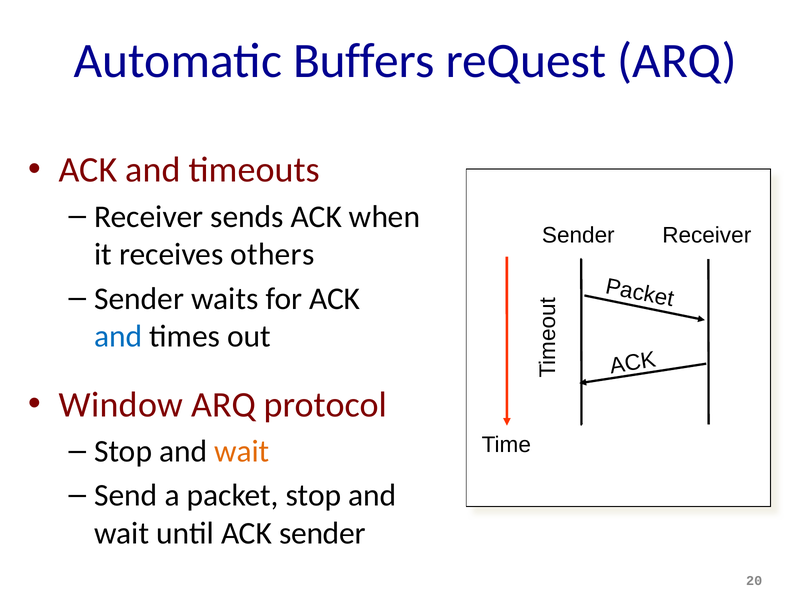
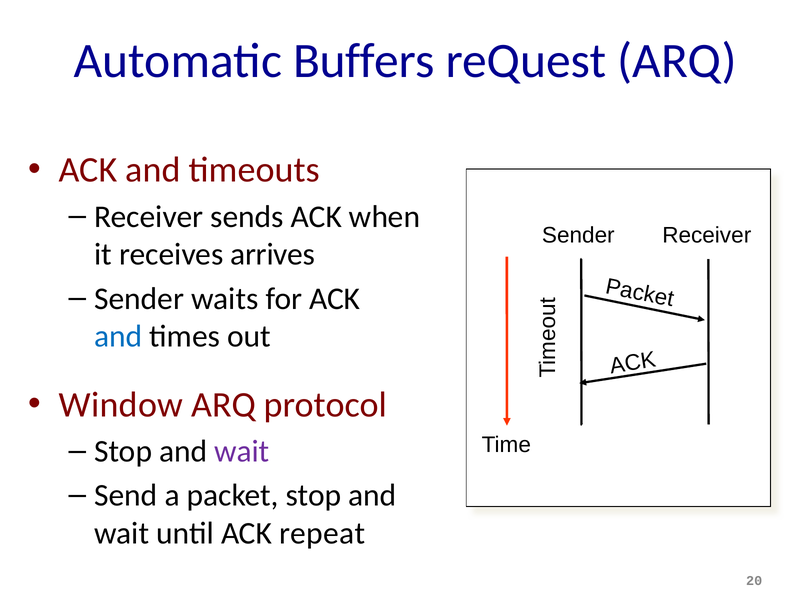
others: others -> arrives
wait at (242, 452) colour: orange -> purple
ACK sender: sender -> repeat
